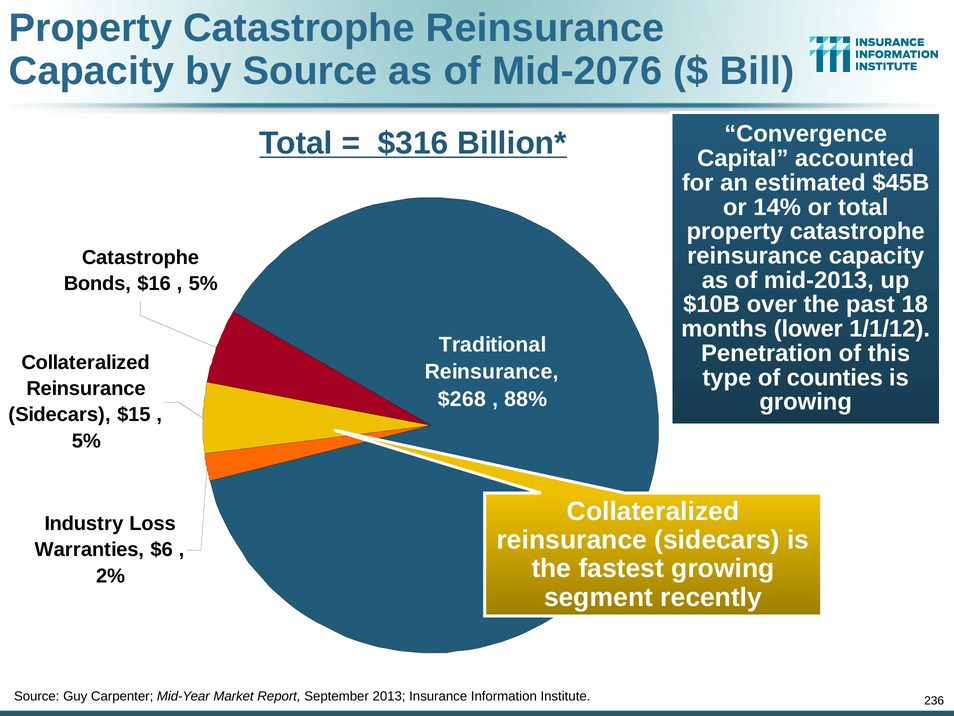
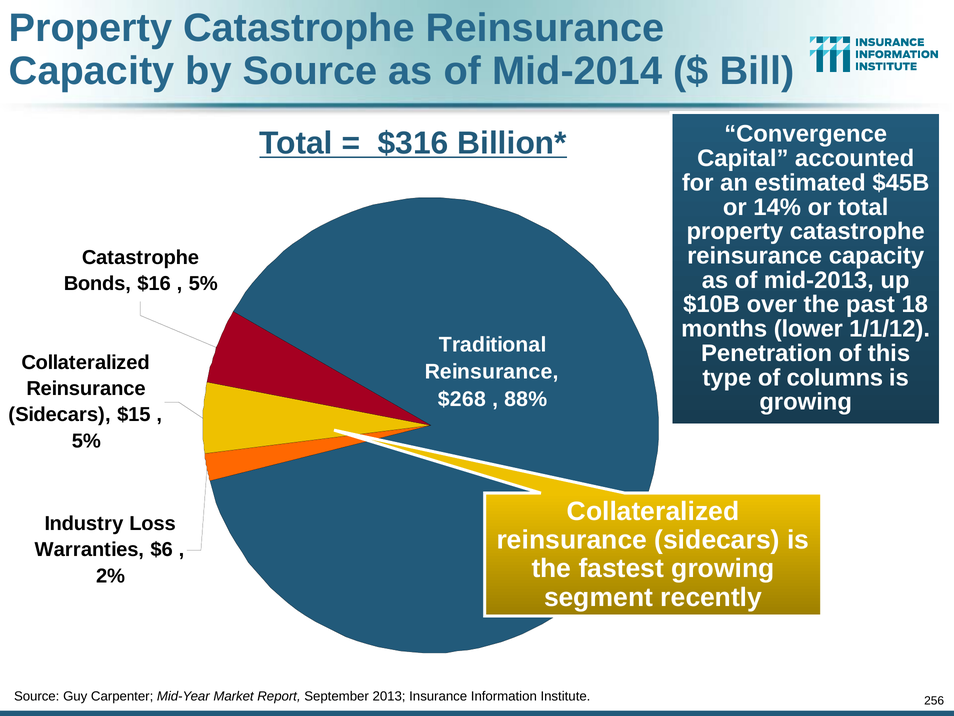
Mid-2076: Mid-2076 -> Mid-2014
counties: counties -> columns
236: 236 -> 256
